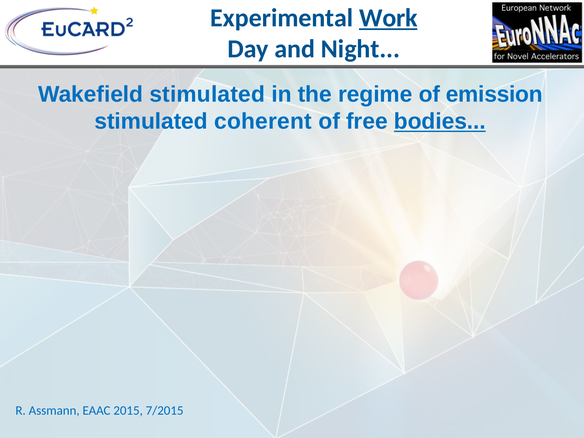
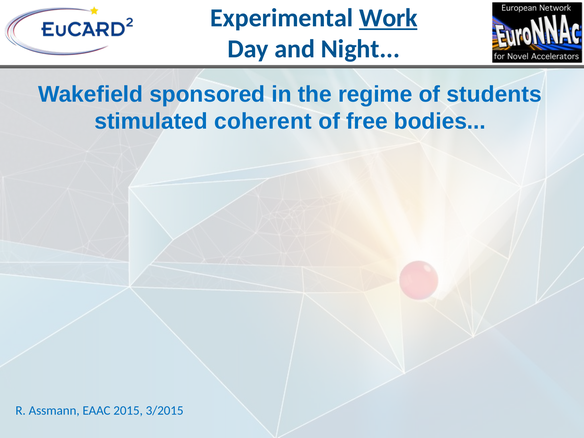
Wakefield stimulated: stimulated -> sponsored
emission: emission -> students
bodies underline: present -> none
7/2015: 7/2015 -> 3/2015
